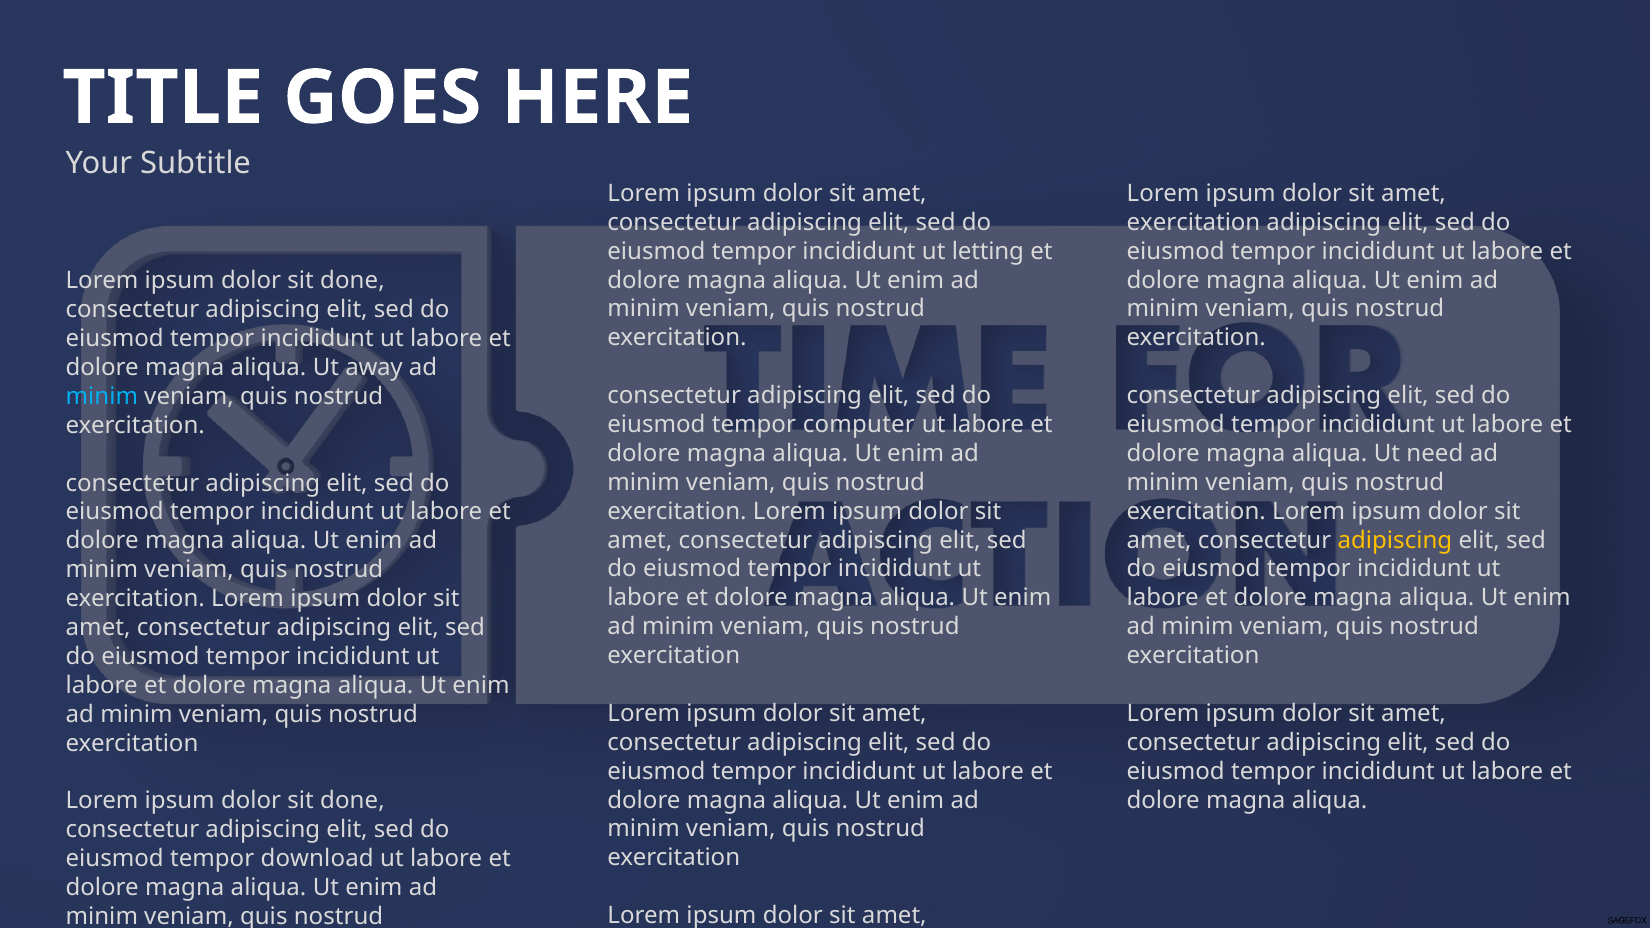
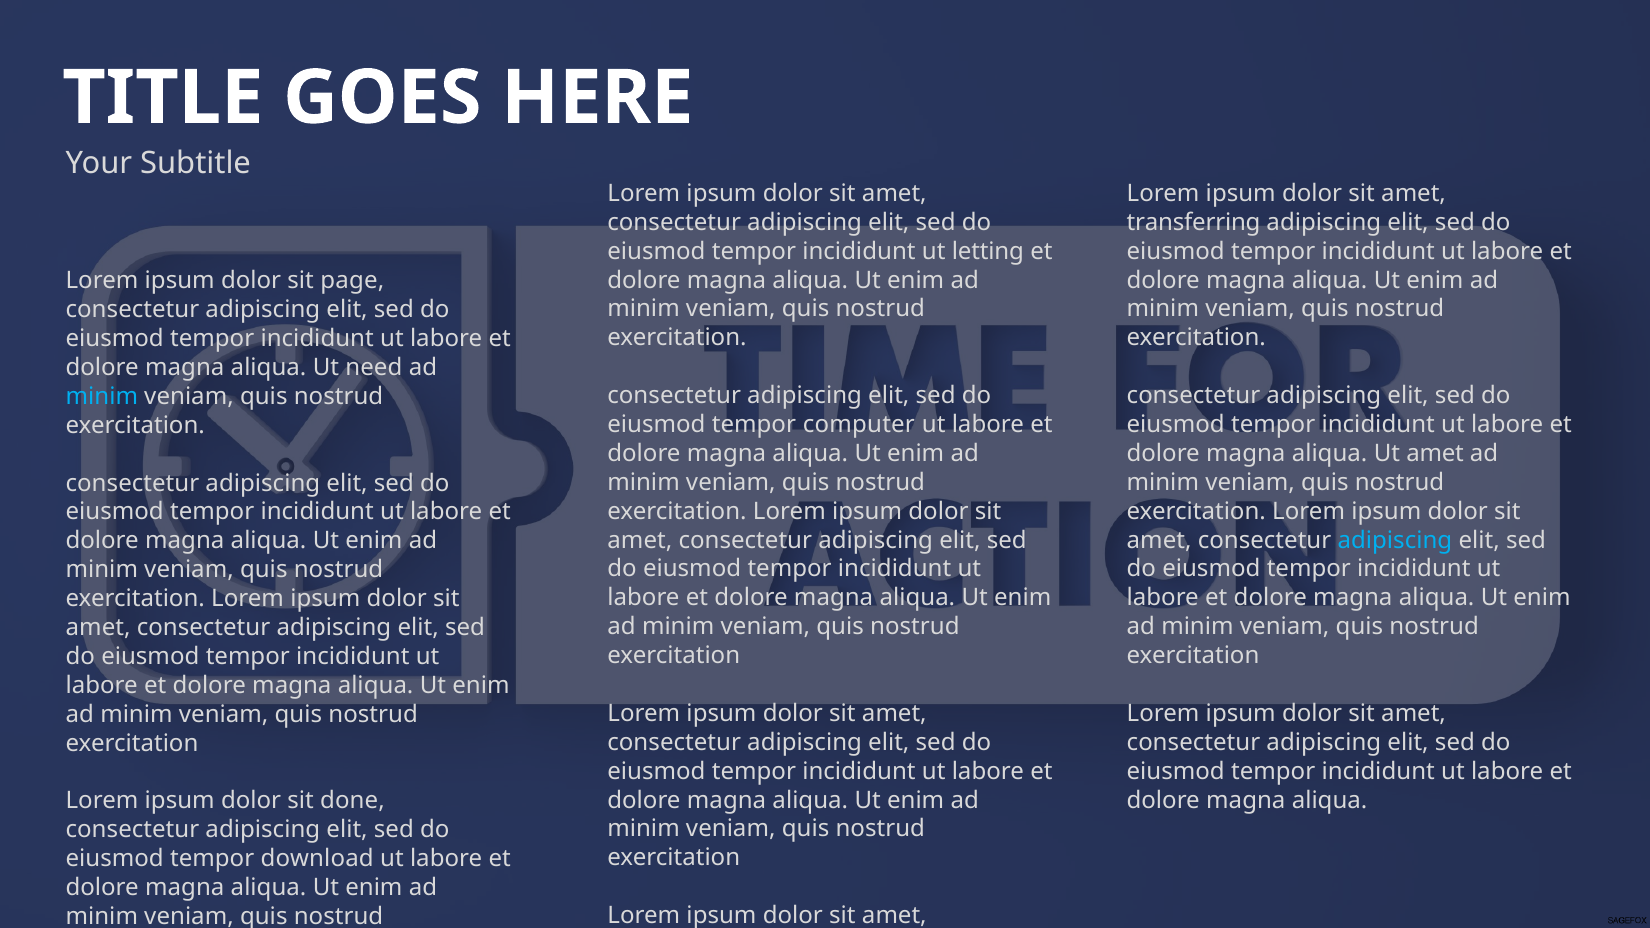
exercitation at (1194, 222): exercitation -> transferring
done at (352, 281): done -> page
away: away -> need
Ut need: need -> amet
adipiscing at (1395, 540) colour: yellow -> light blue
